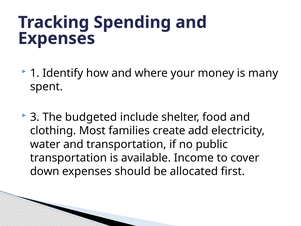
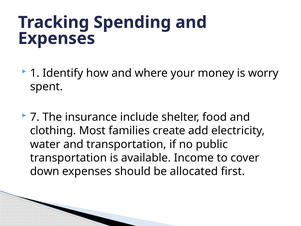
many: many -> worry
3: 3 -> 7
budgeted: budgeted -> insurance
